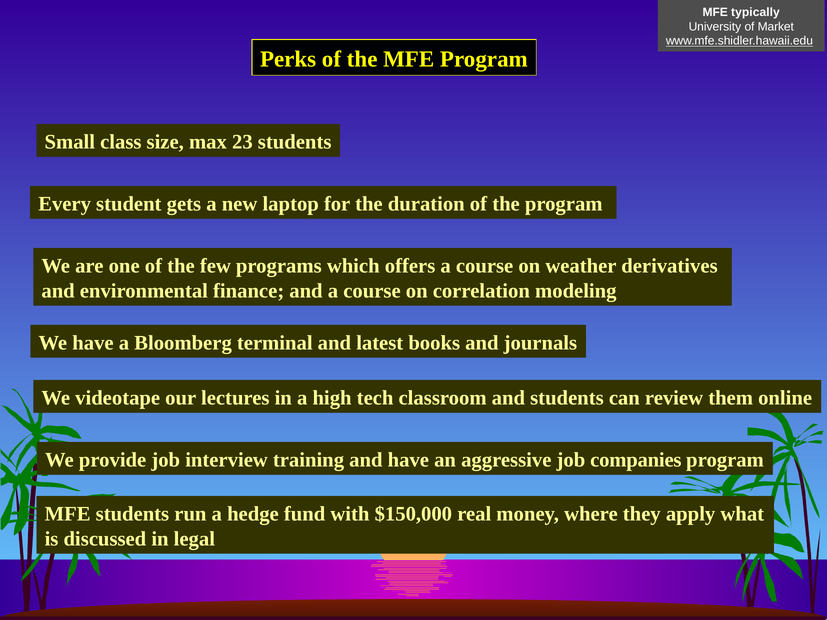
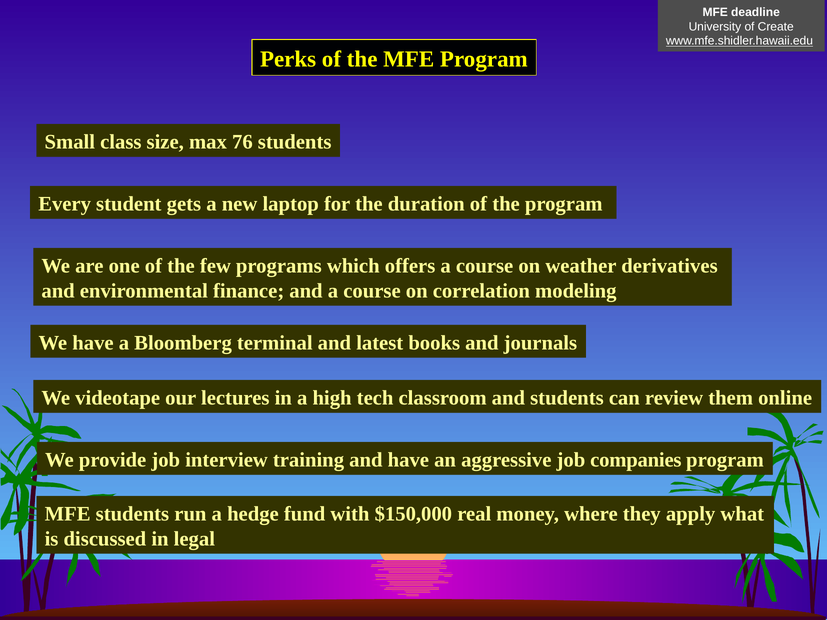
typically: typically -> deadline
Market: Market -> Create
23: 23 -> 76
